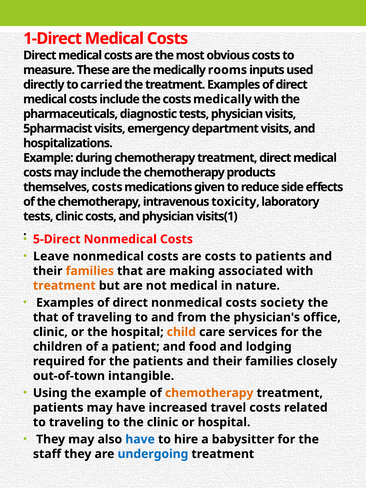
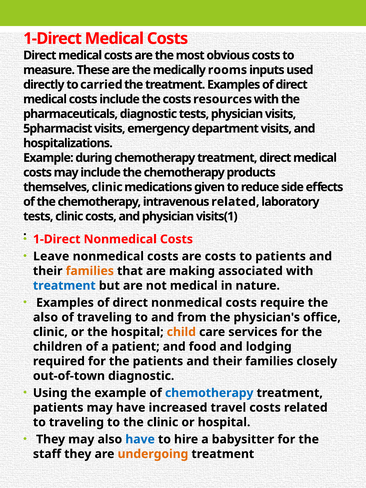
costs medically: medically -> resources
themselves costs: costs -> clinic
intravenous toxicity: toxicity -> related
5-Direct at (57, 239): 5-Direct -> 1-Direct
treatment at (64, 286) colour: orange -> blue
society: society -> require
that at (46, 317): that -> also
out-of-town intangible: intangible -> diagnostic
chemotherapy at (209, 393) colour: orange -> blue
undergoing colour: blue -> orange
